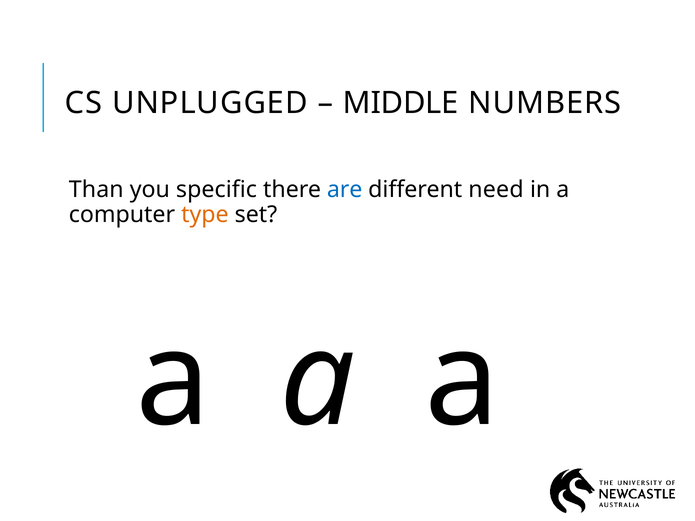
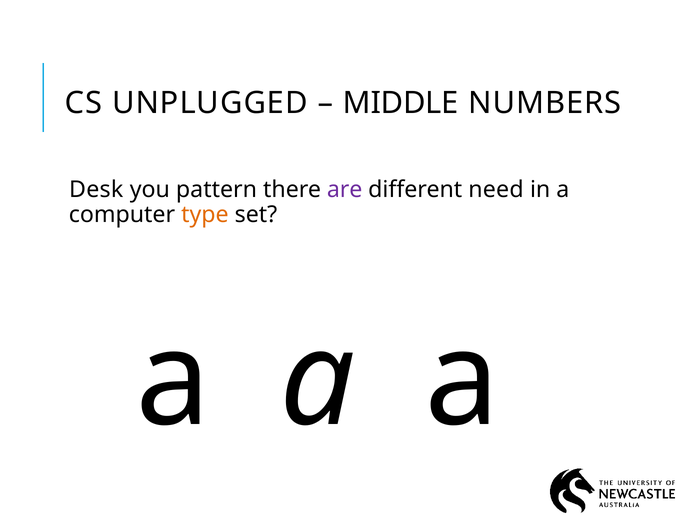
Than: Than -> Desk
specific: specific -> pattern
are colour: blue -> purple
